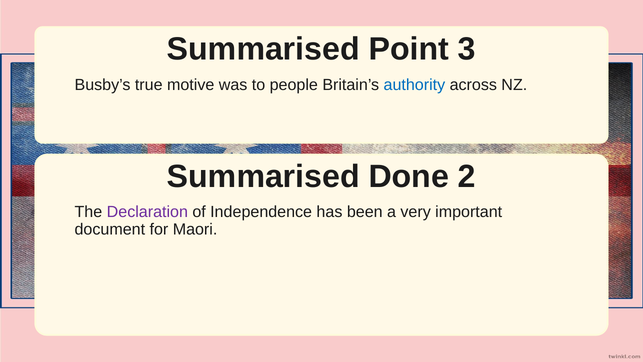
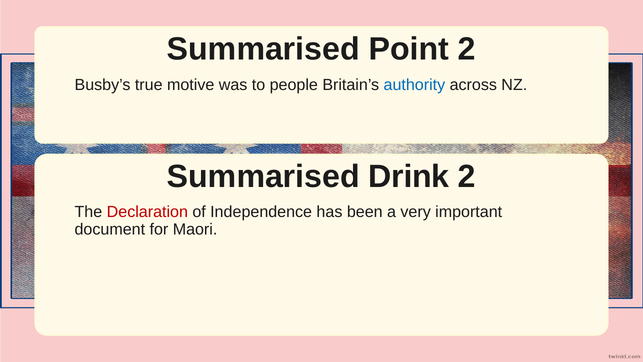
Point 3: 3 -> 2
Done: Done -> Drink
Declaration colour: purple -> red
